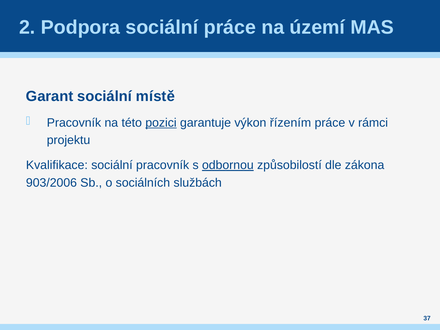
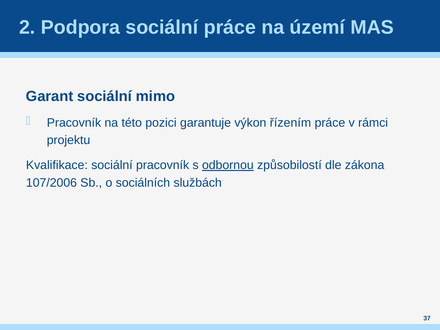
místě: místě -> mimo
pozici underline: present -> none
903/2006: 903/2006 -> 107/2006
